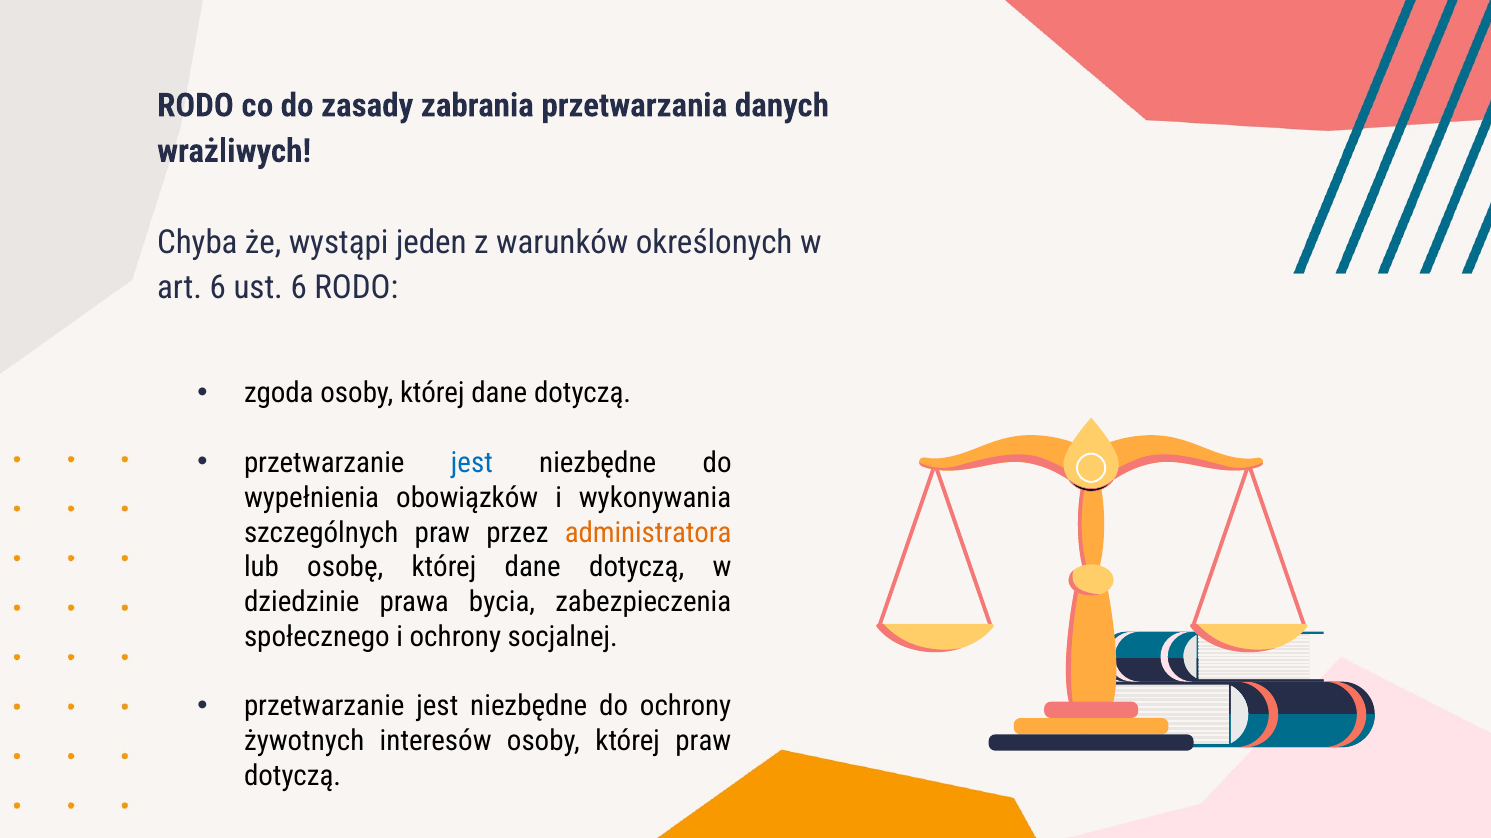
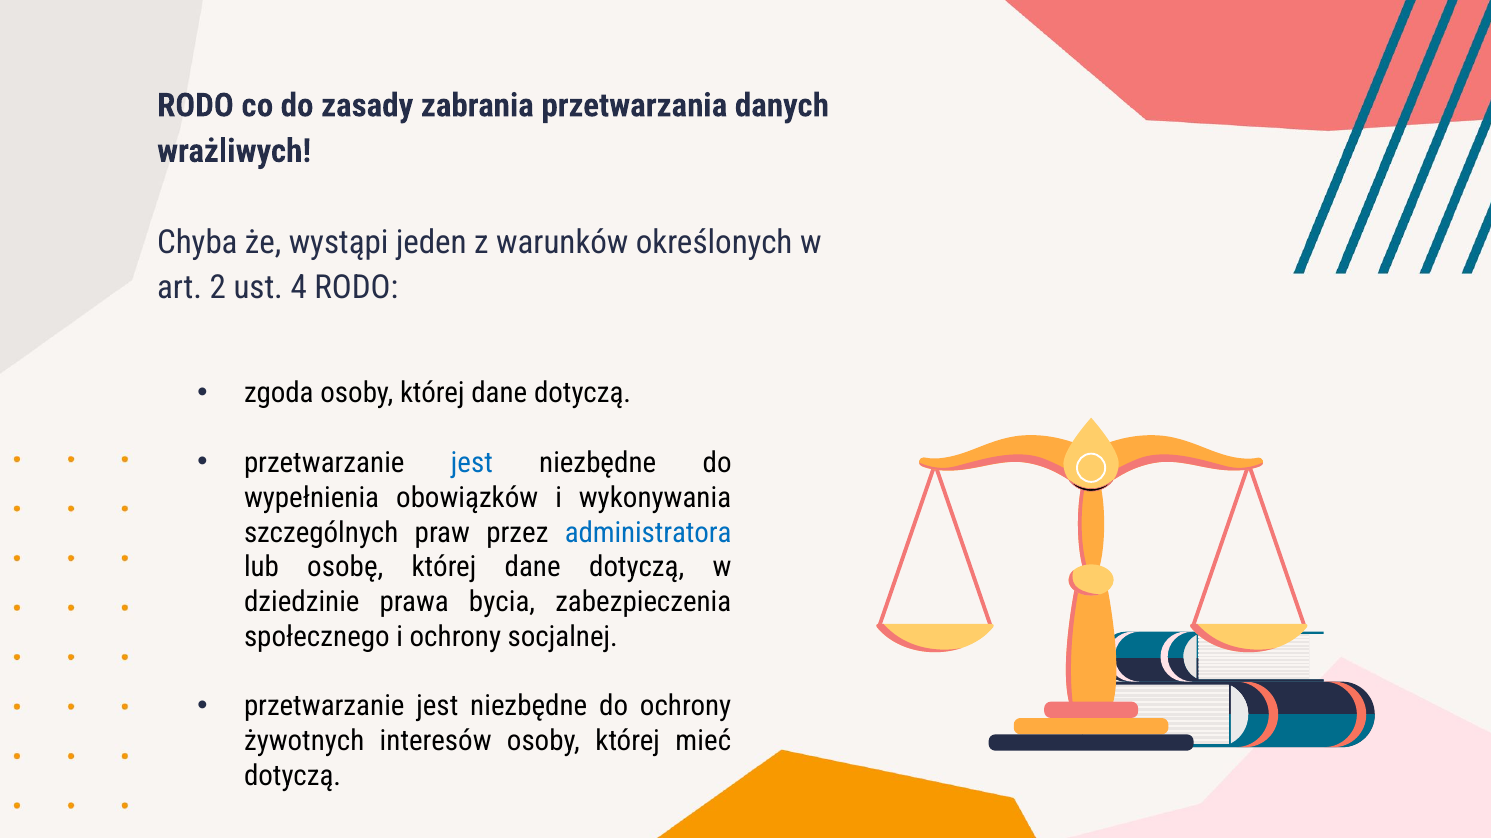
art 6: 6 -> 2
ust 6: 6 -> 4
administratora colour: orange -> blue
której praw: praw -> mieć
